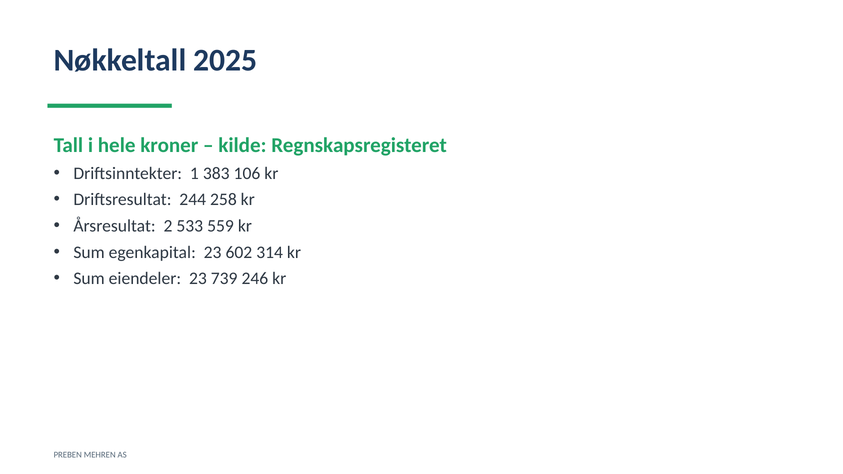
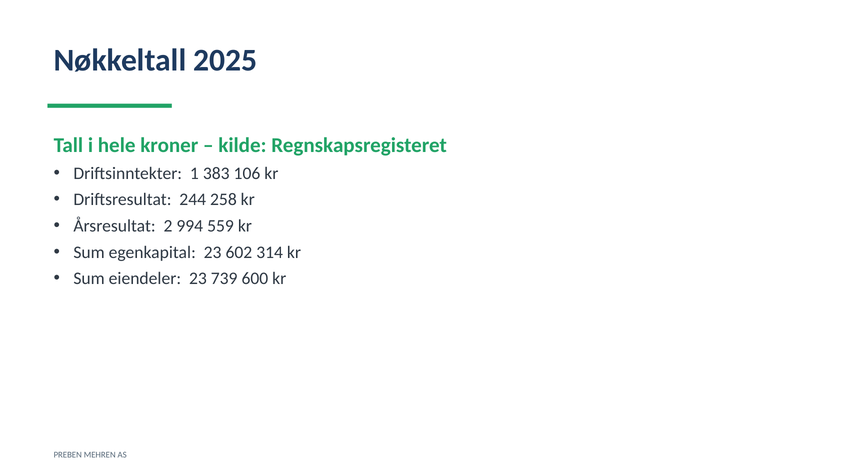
533: 533 -> 994
246: 246 -> 600
